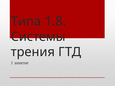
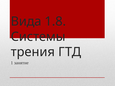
Типа: Типа -> Вида
